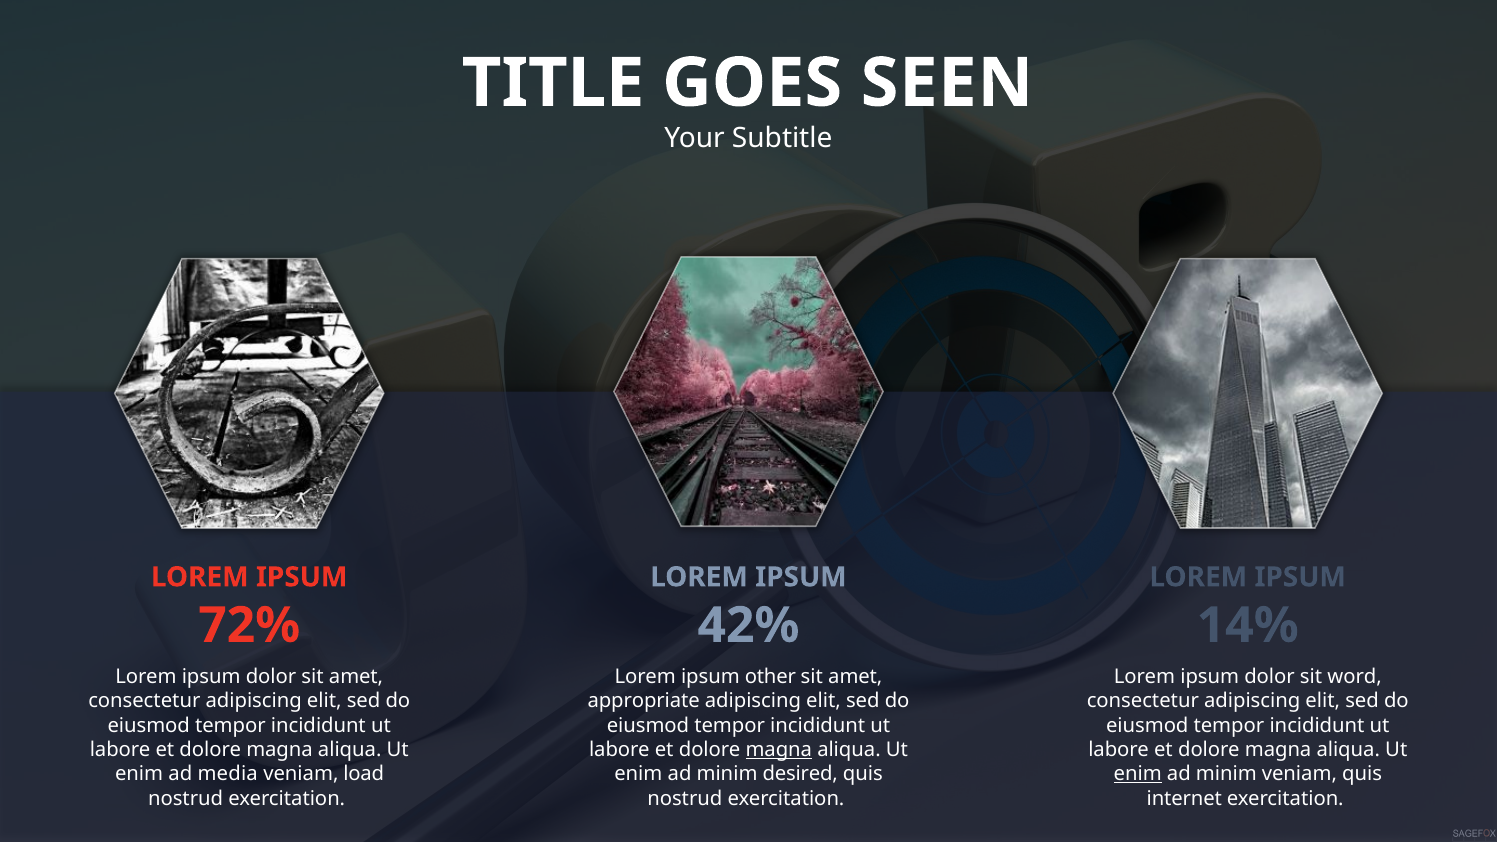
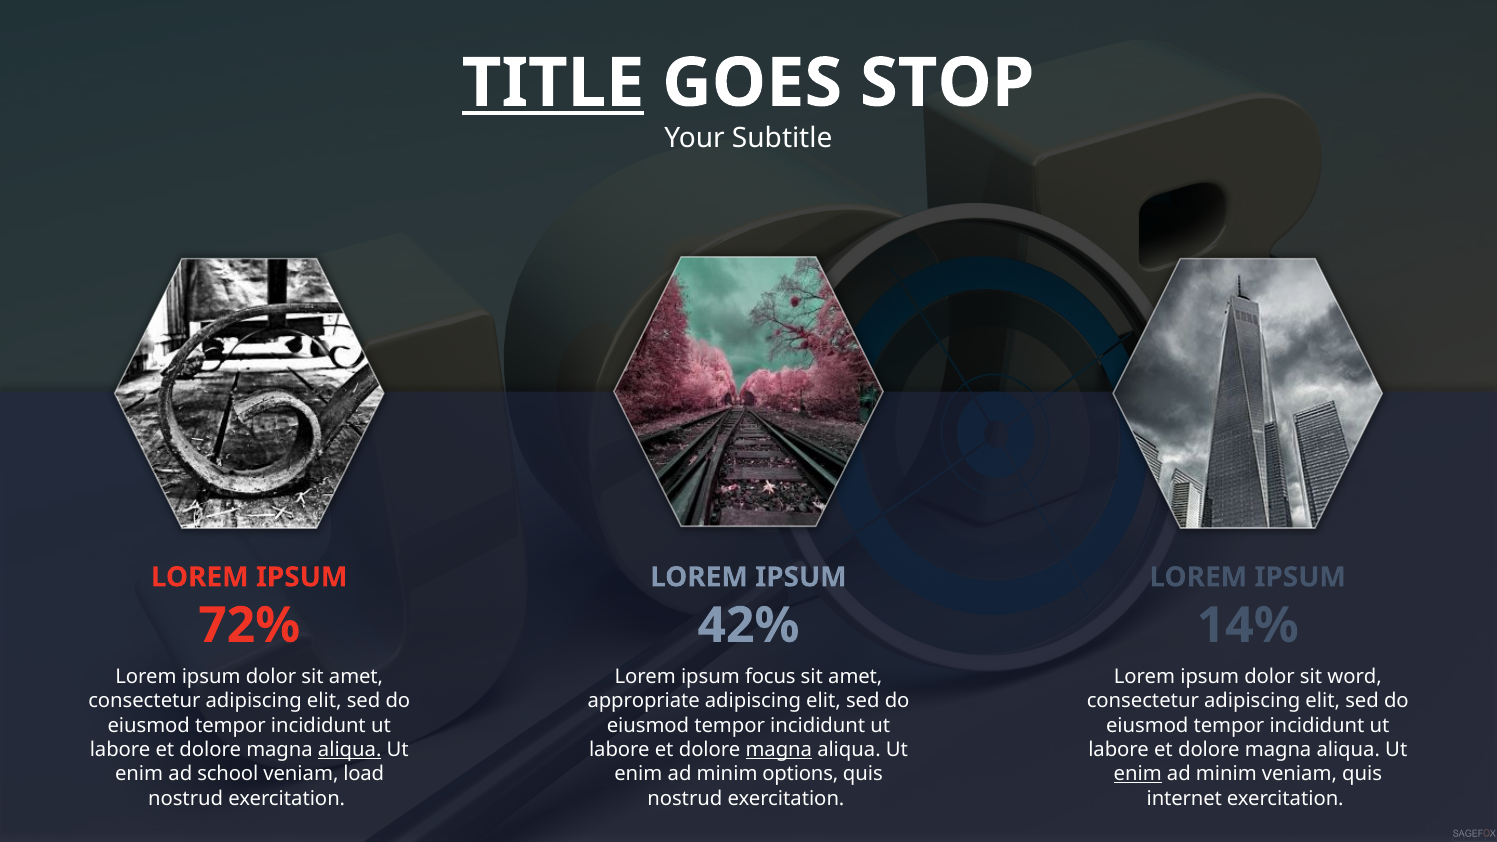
TITLE underline: none -> present
SEEN: SEEN -> STOP
other: other -> focus
aliqua at (350, 750) underline: none -> present
media: media -> school
desired: desired -> options
